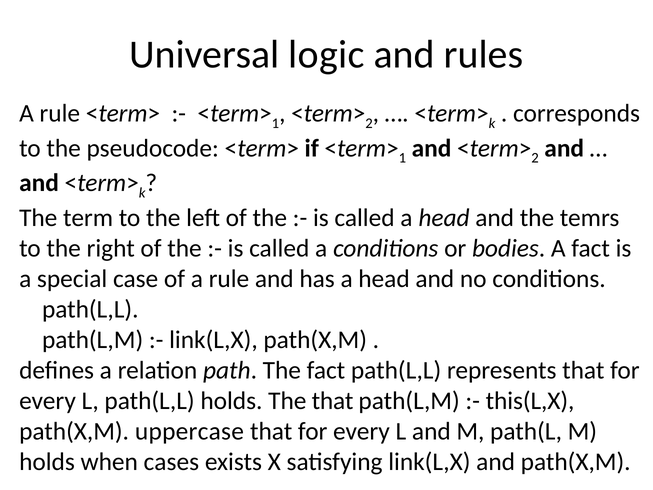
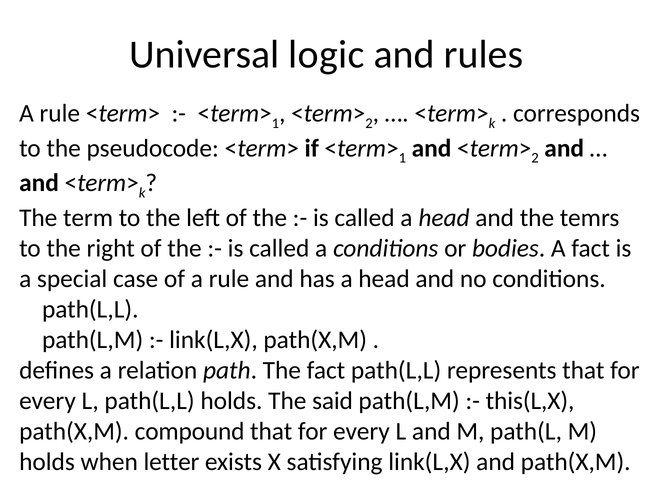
The that: that -> said
uppercase: uppercase -> compound
cases: cases -> letter
